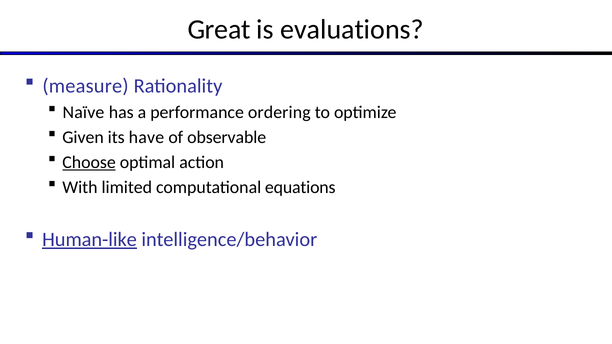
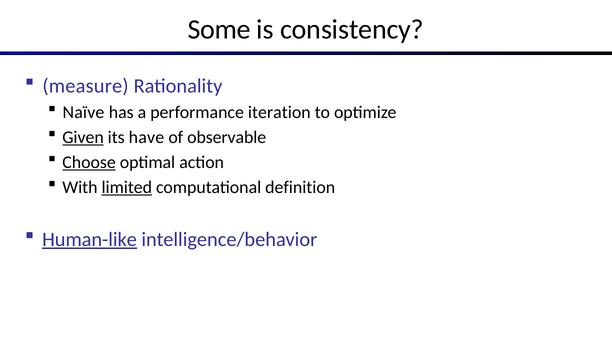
Great: Great -> Some
evaluations: evaluations -> consistency
ordering: ordering -> iteration
Given underline: none -> present
limited underline: none -> present
equations: equations -> definition
